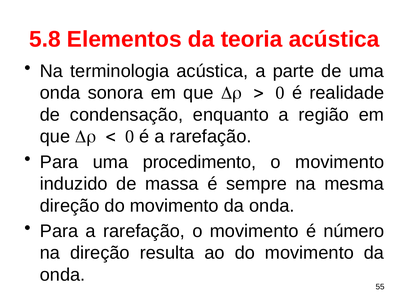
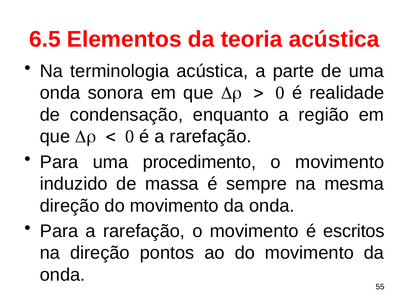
5.8: 5.8 -> 6.5
número: número -> escritos
resulta: resulta -> pontos
